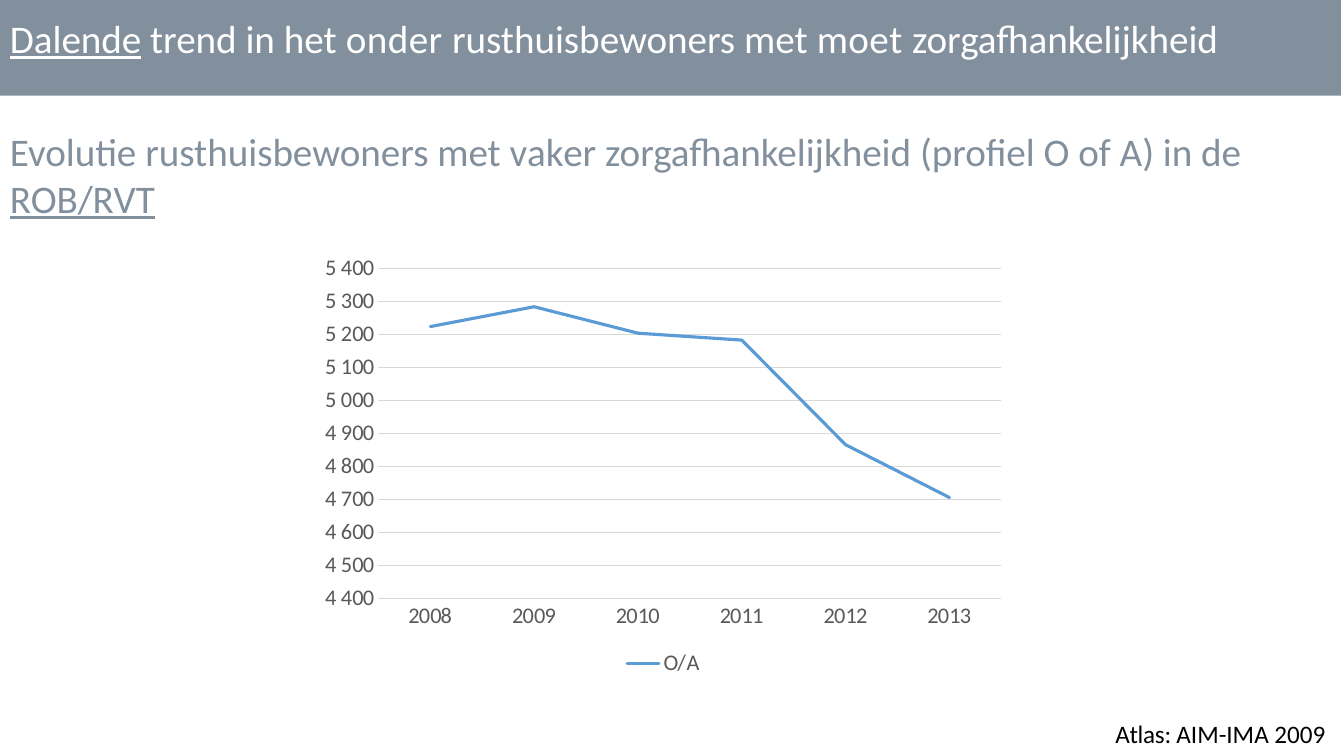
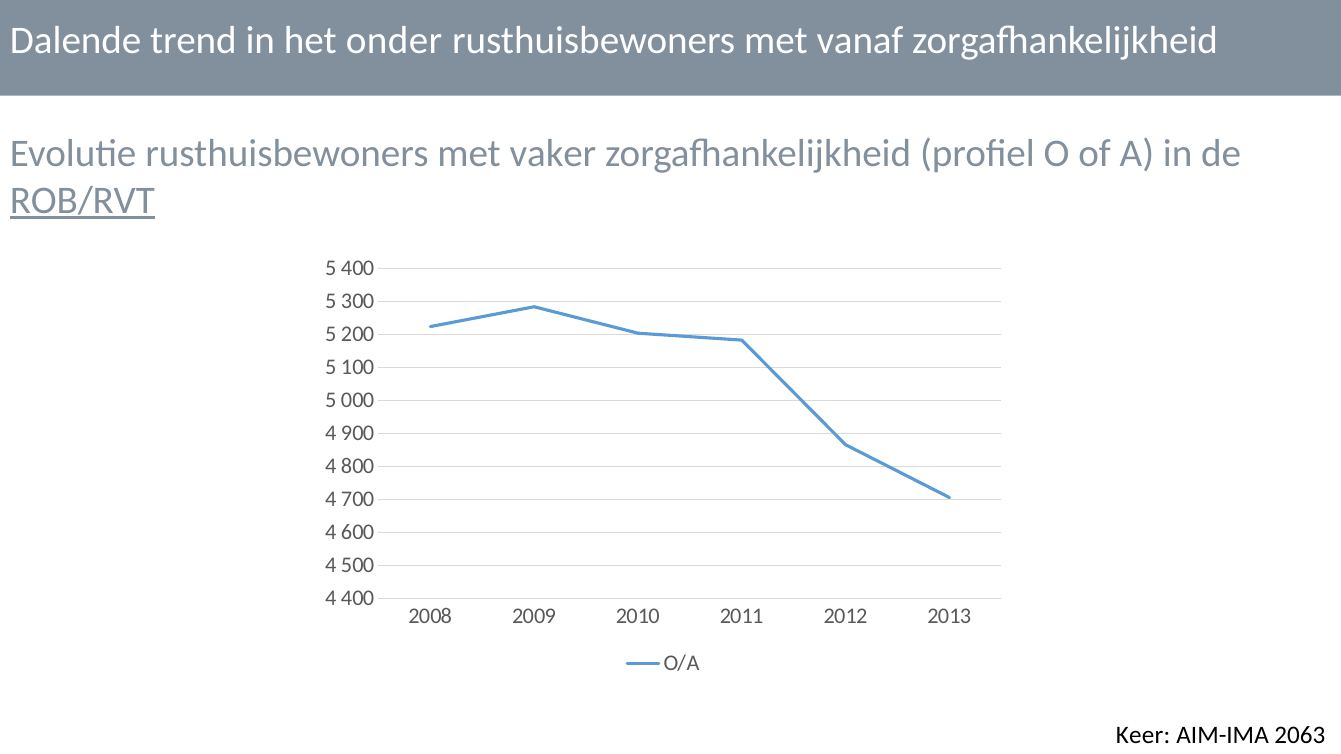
Dalende underline: present -> none
moet: moet -> vanaf
Atlas: Atlas -> Keer
AIM-IMA 2009: 2009 -> 2063
